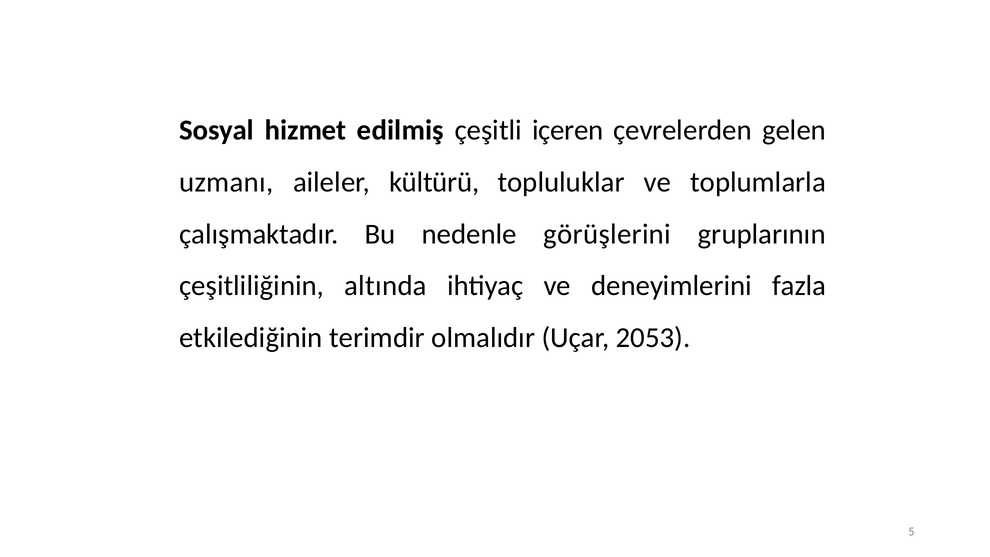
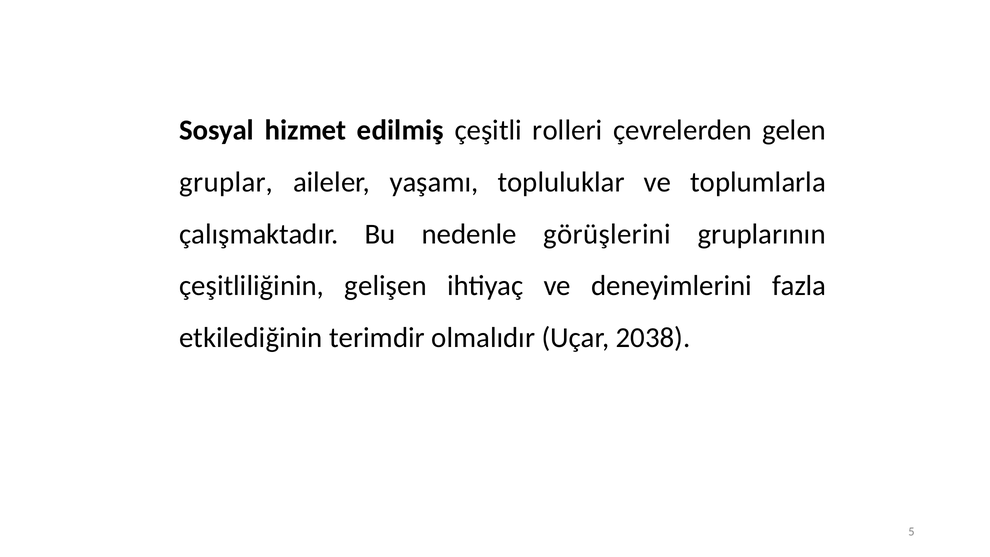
içeren: içeren -> rolleri
uzmanı: uzmanı -> gruplar
kültürü: kültürü -> yaşamı
altında: altında -> gelişen
2053: 2053 -> 2038
